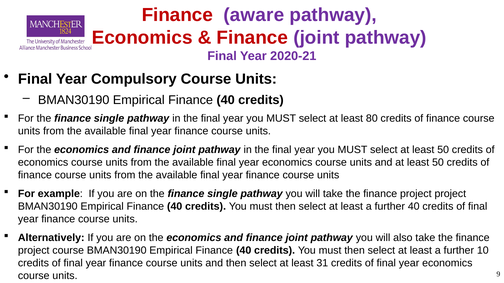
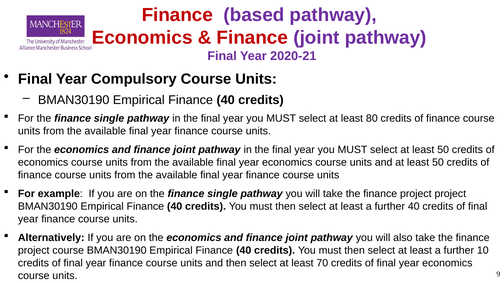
aware: aware -> based
31: 31 -> 70
